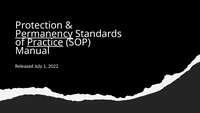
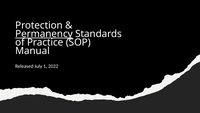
Practice underline: present -> none
